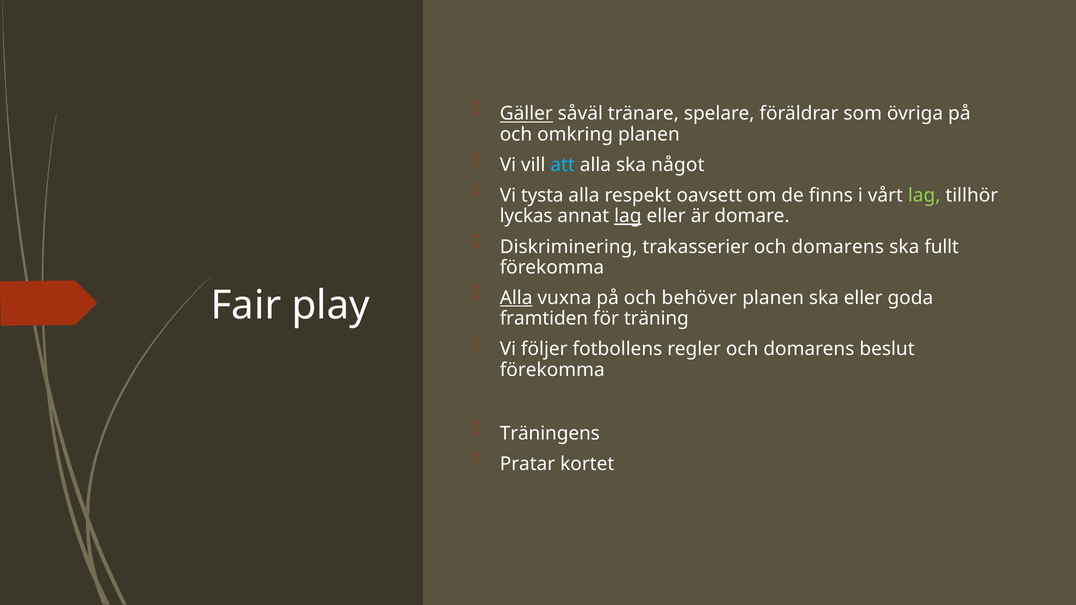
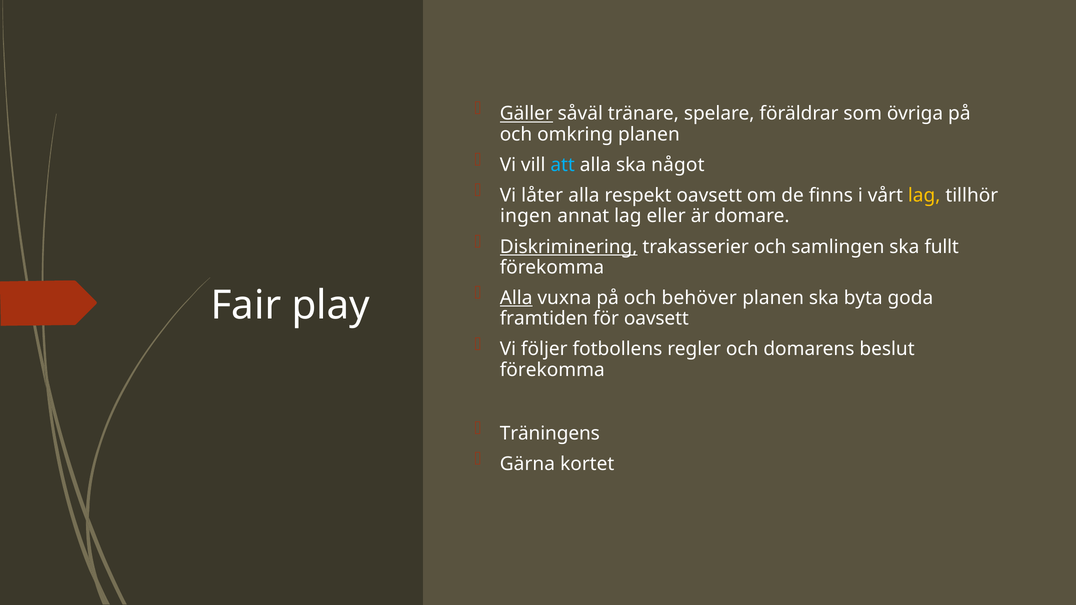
tysta: tysta -> låter
lag at (924, 196) colour: light green -> yellow
lyckas: lyckas -> ingen
lag at (628, 216) underline: present -> none
Diskriminering underline: none -> present
trakasserier och domarens: domarens -> samlingen
ska eller: eller -> byta
för träning: träning -> oavsett
Pratar: Pratar -> Gärna
